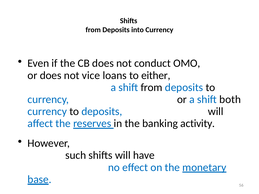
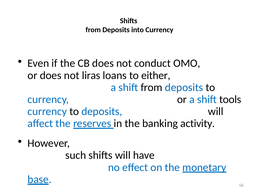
vice: vice -> liras
both: both -> tools
